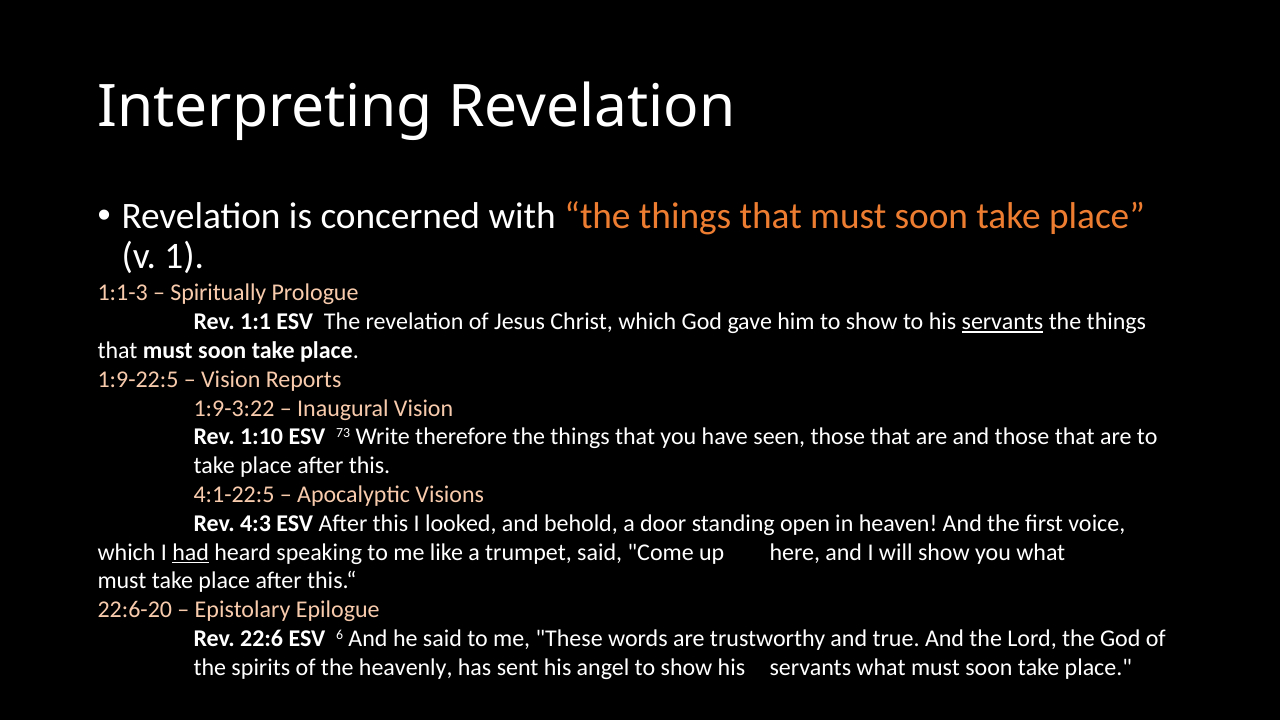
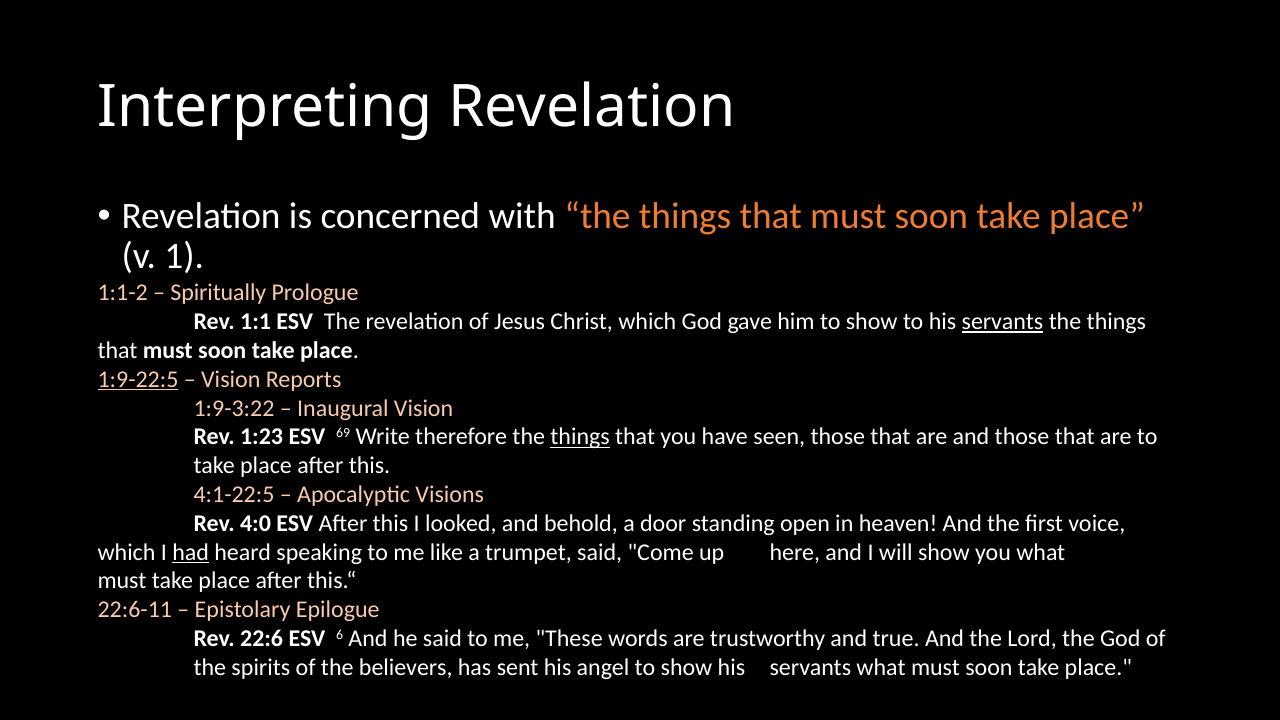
1:1-3: 1:1-3 -> 1:1-2
1:9-22:5 underline: none -> present
1:10: 1:10 -> 1:23
73: 73 -> 69
things at (580, 437) underline: none -> present
4:3: 4:3 -> 4:0
22:6-20: 22:6-20 -> 22:6-11
heavenly: heavenly -> believers
